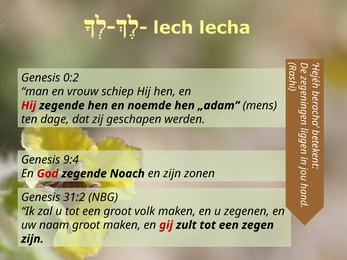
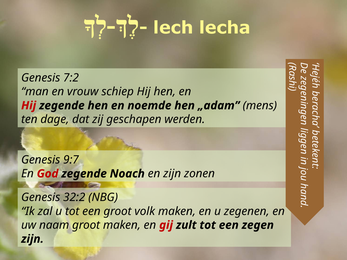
0:2: 0:2 -> 7:2
9:4: 9:4 -> 9:7
31:2: 31:2 -> 32:2
